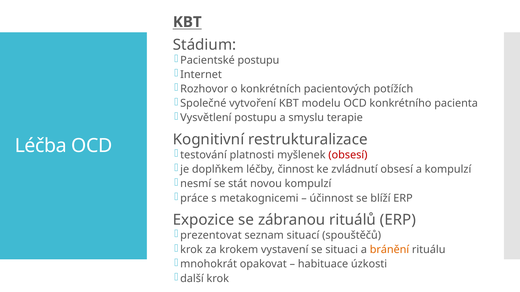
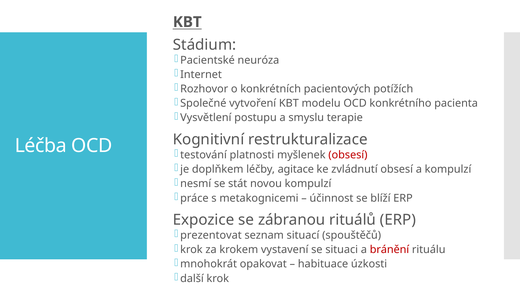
Pacientské postupu: postupu -> neuróza
činnost: činnost -> agitace
bránění colour: orange -> red
